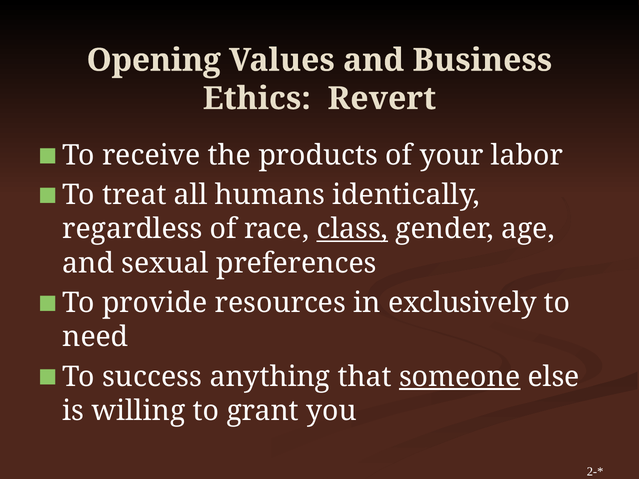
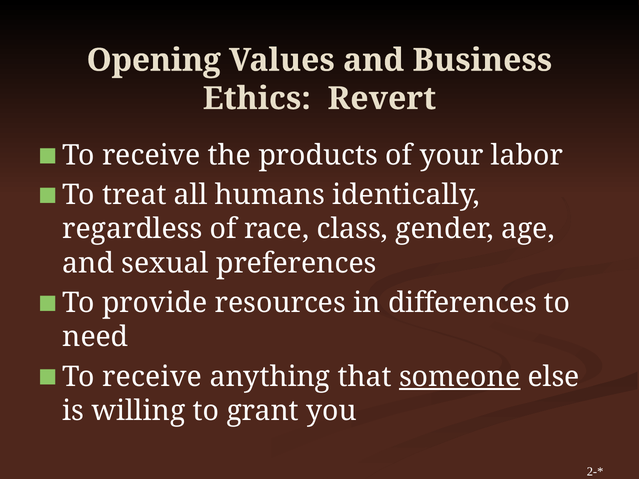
class underline: present -> none
exclusively: exclusively -> differences
success at (152, 377): success -> receive
